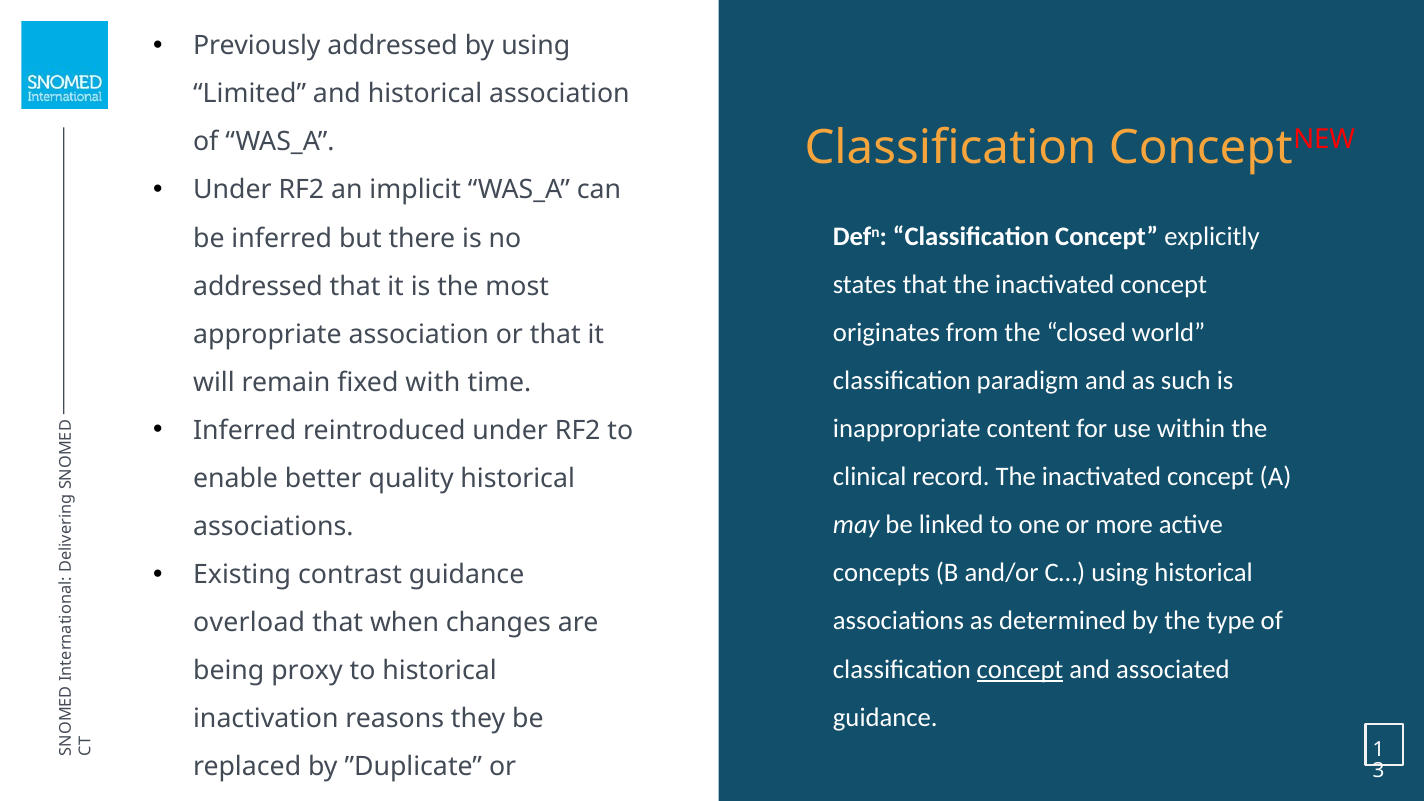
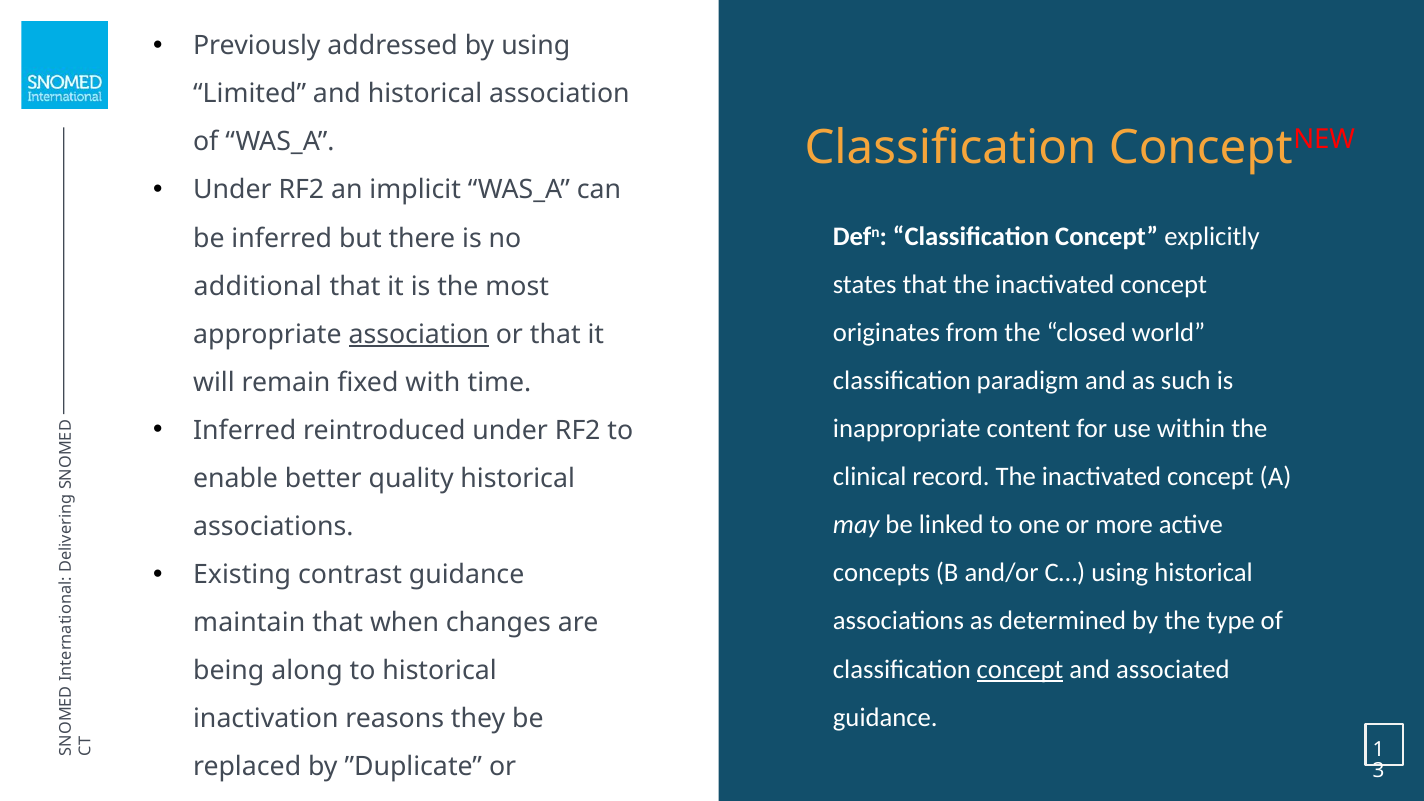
addressed at (258, 286): addressed -> additional
association at (419, 334) underline: none -> present
overload: overload -> maintain
proxy: proxy -> along
